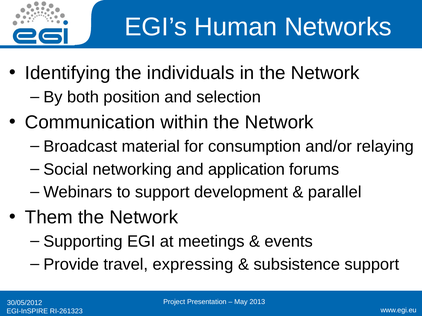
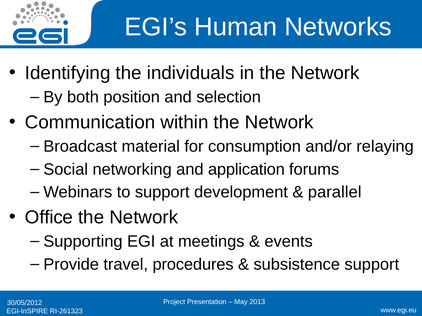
Them: Them -> Office
expressing: expressing -> procedures
